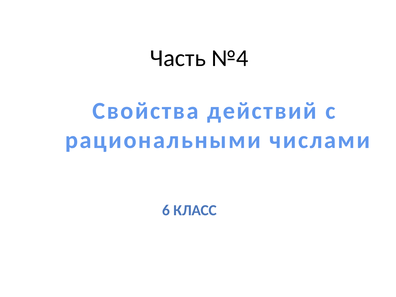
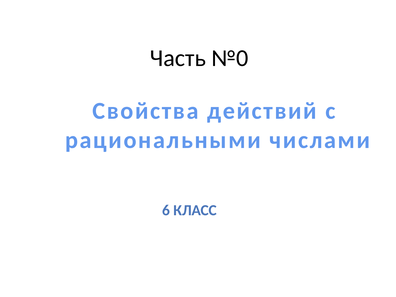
№4: №4 -> №0
